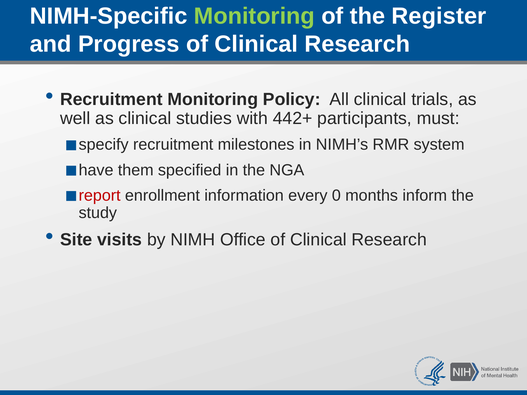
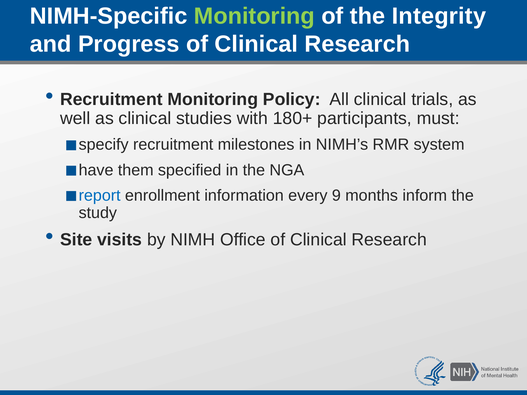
Register: Register -> Integrity
442+: 442+ -> 180+
report colour: red -> blue
0: 0 -> 9
